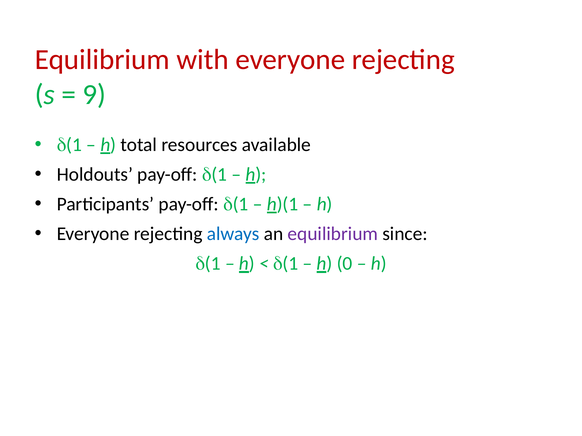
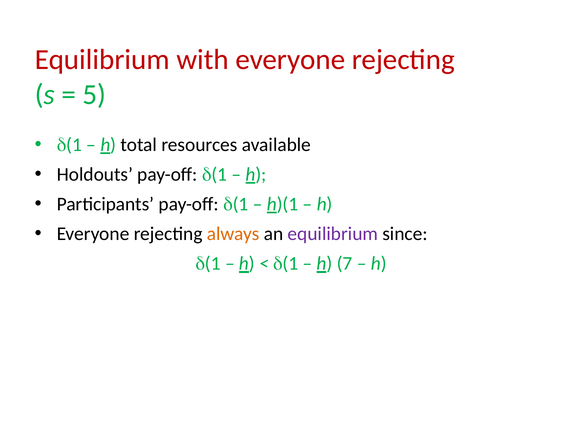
9: 9 -> 5
always colour: blue -> orange
0: 0 -> 7
